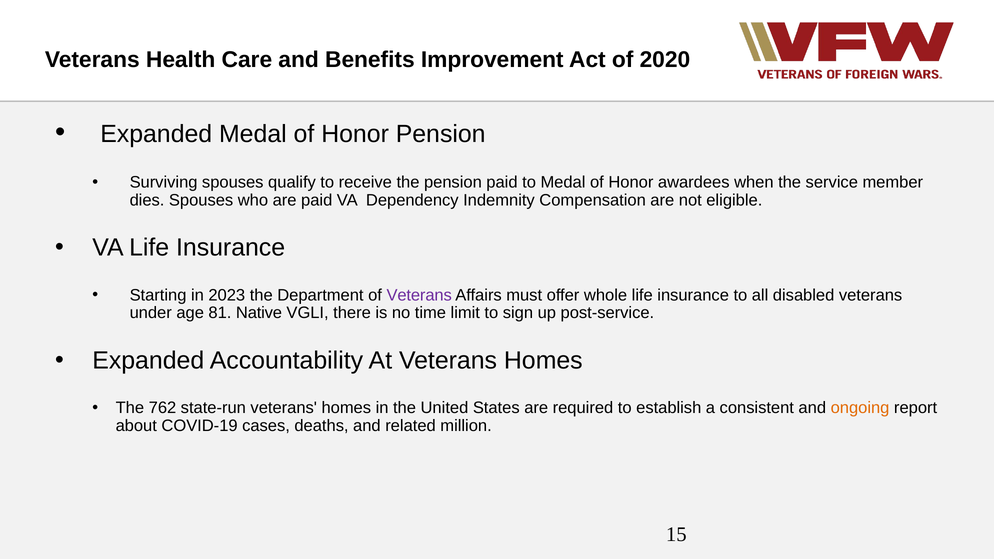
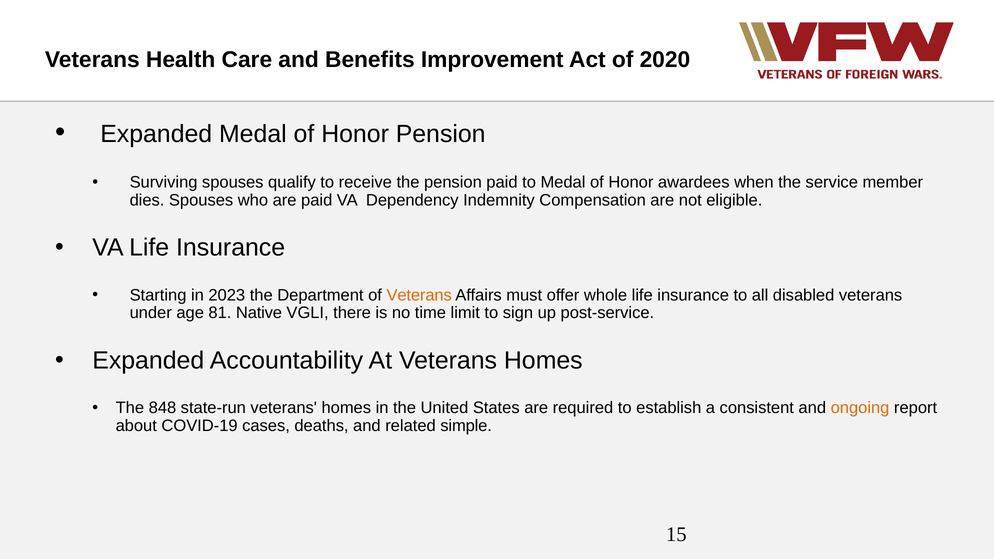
Veterans at (419, 295) colour: purple -> orange
762: 762 -> 848
million: million -> simple
